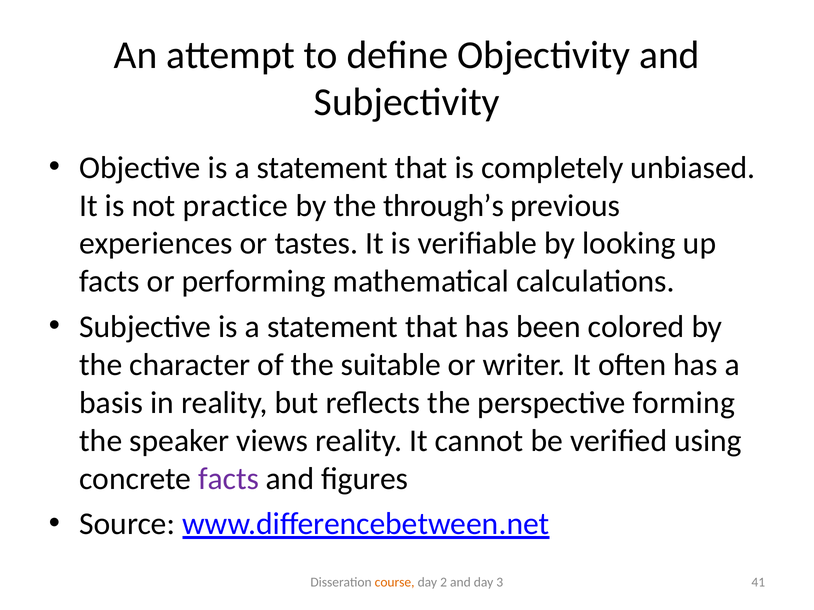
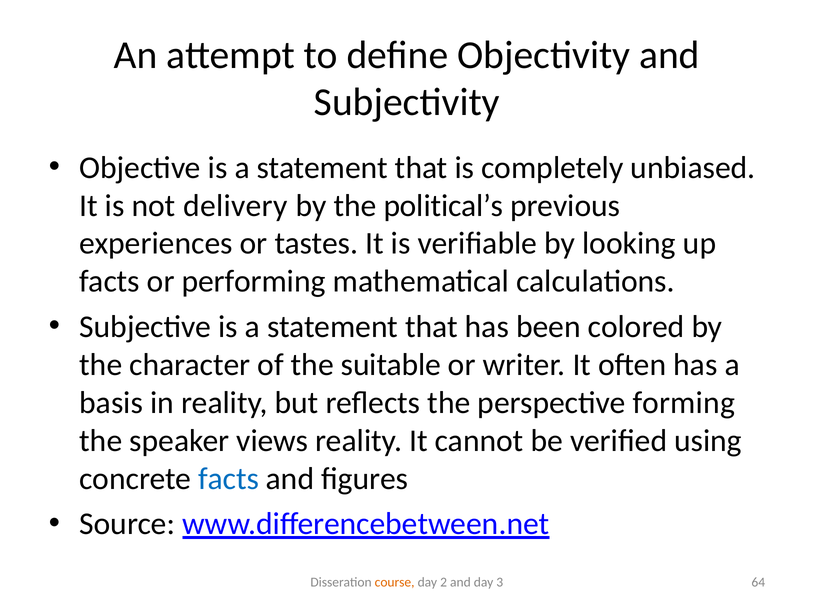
practice: practice -> delivery
through’s: through’s -> political’s
facts at (229, 479) colour: purple -> blue
41: 41 -> 64
